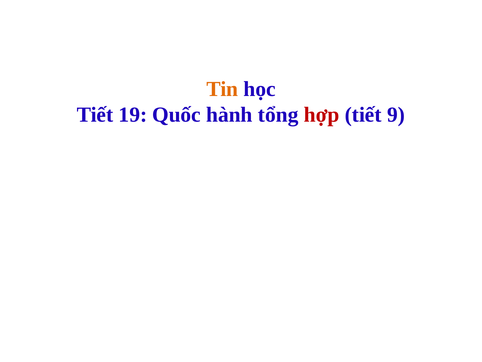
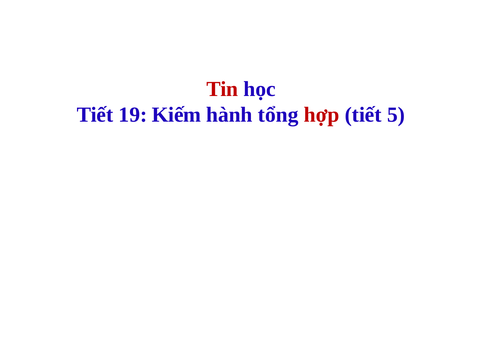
Tin colour: orange -> red
Quốc: Quốc -> Kiếm
9: 9 -> 5
